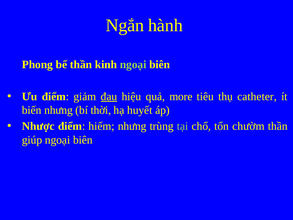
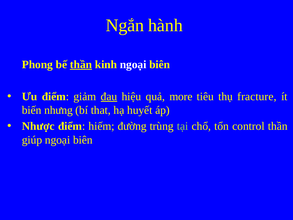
thần at (81, 64) underline: none -> present
ngoại at (133, 64) colour: light green -> white
catheter: catheter -> fracture
thời: thời -> that
hiếm nhưng: nhưng -> đường
chườm: chườm -> control
